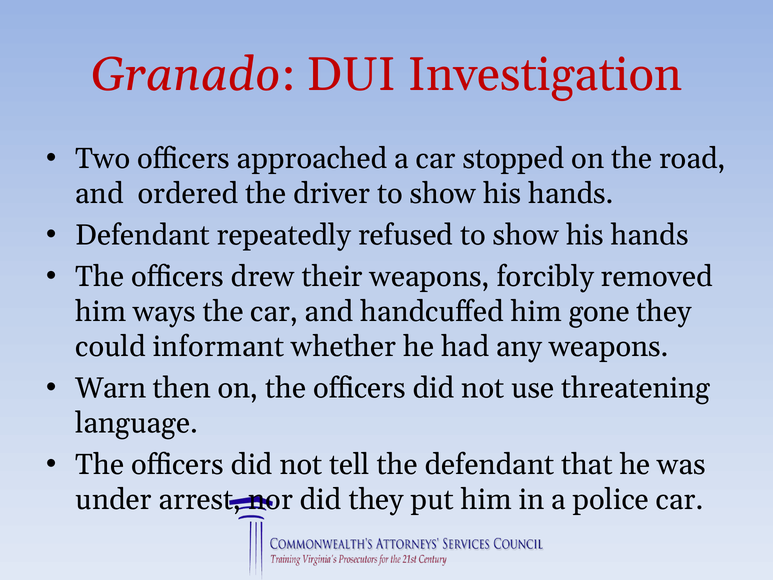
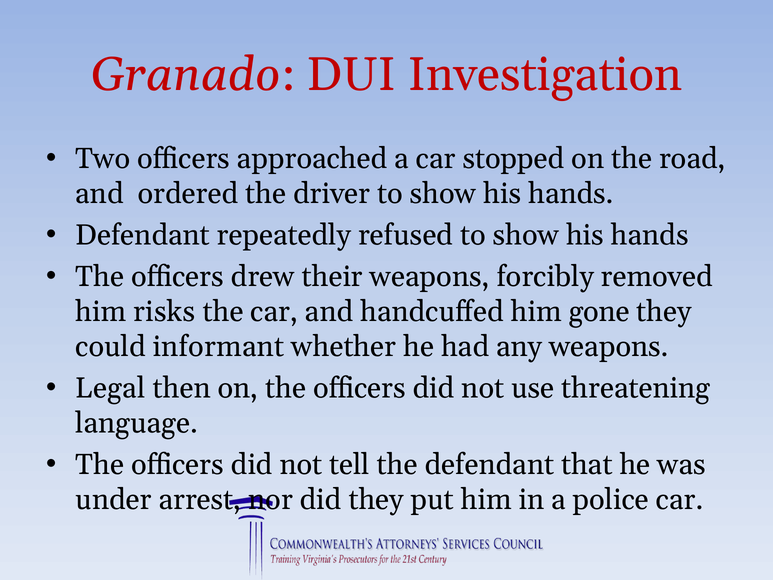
ways: ways -> risks
Warn: Warn -> Legal
